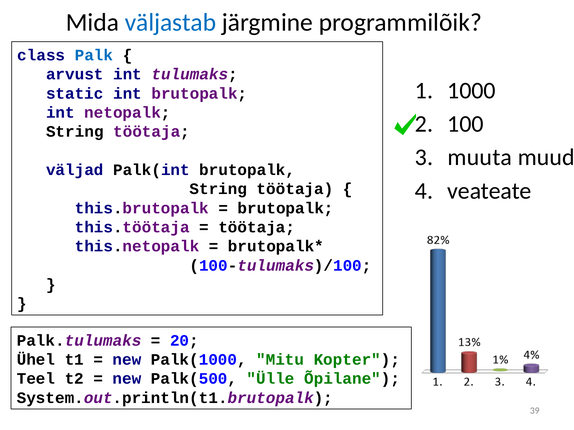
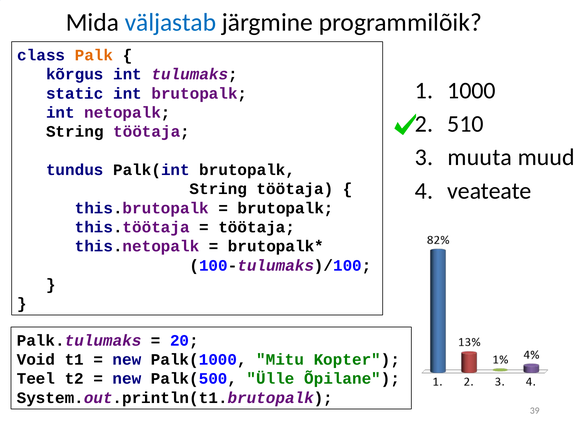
Palk colour: blue -> orange
arvust: arvust -> kõrgus
100: 100 -> 510
väljad: väljad -> tundus
Ühel: Ühel -> Void
